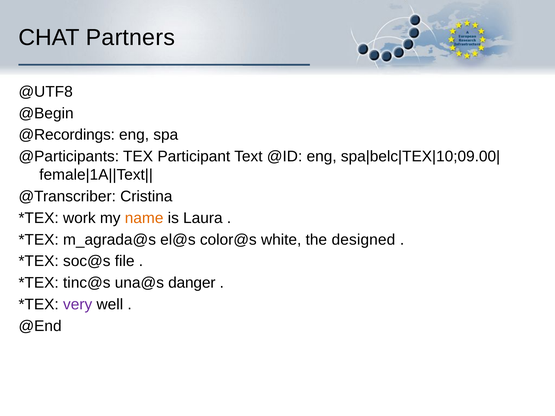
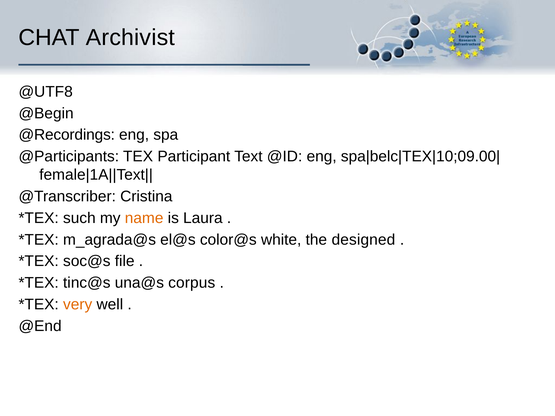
Partners: Partners -> Archivist
work: work -> such
danger: danger -> corpus
very colour: purple -> orange
